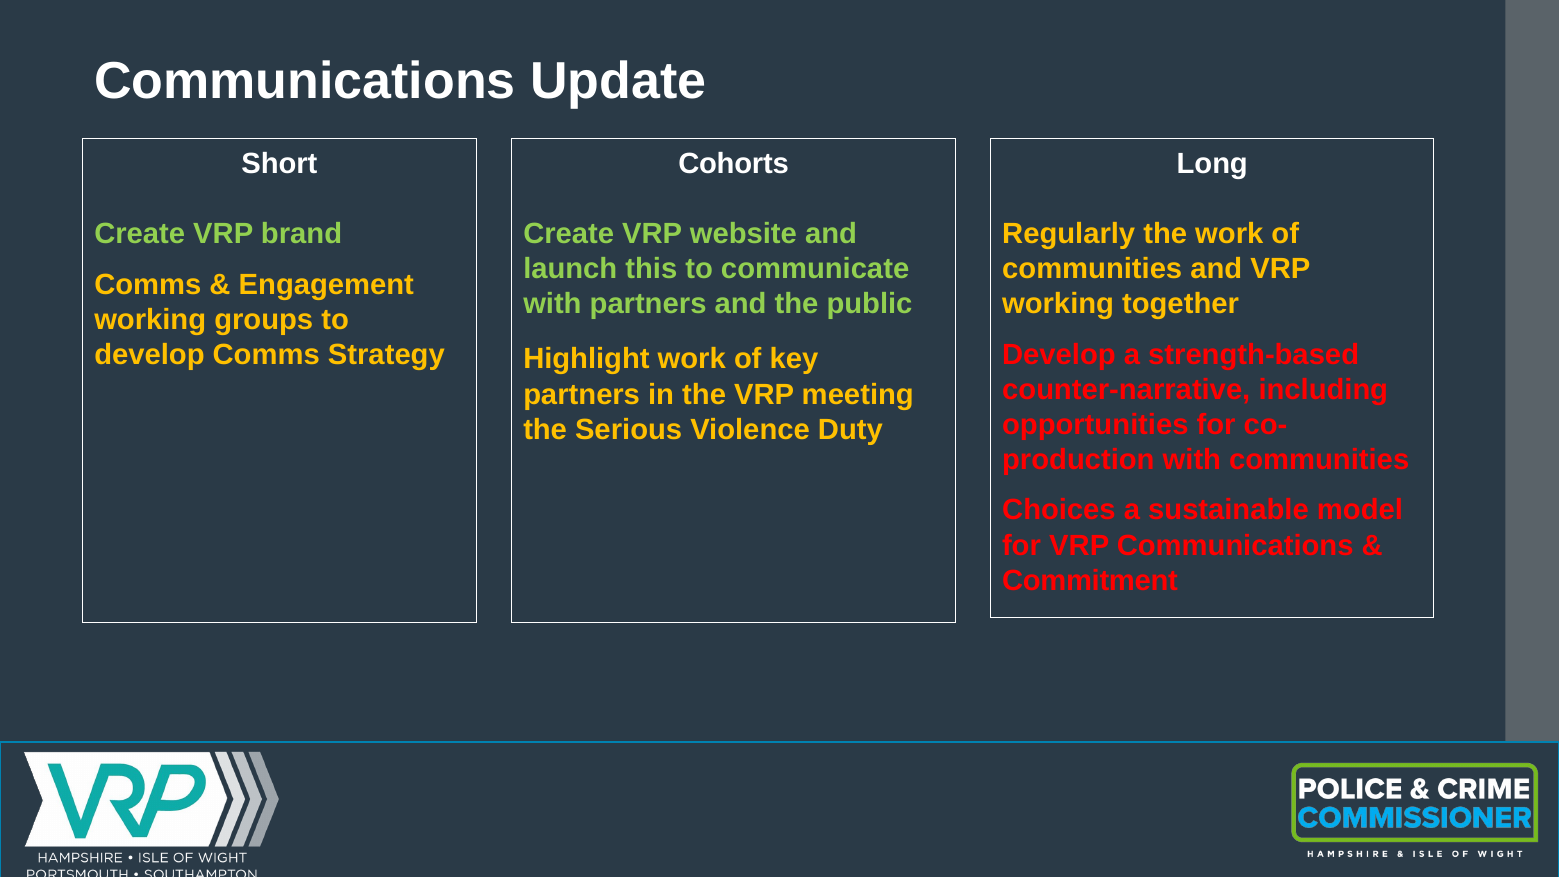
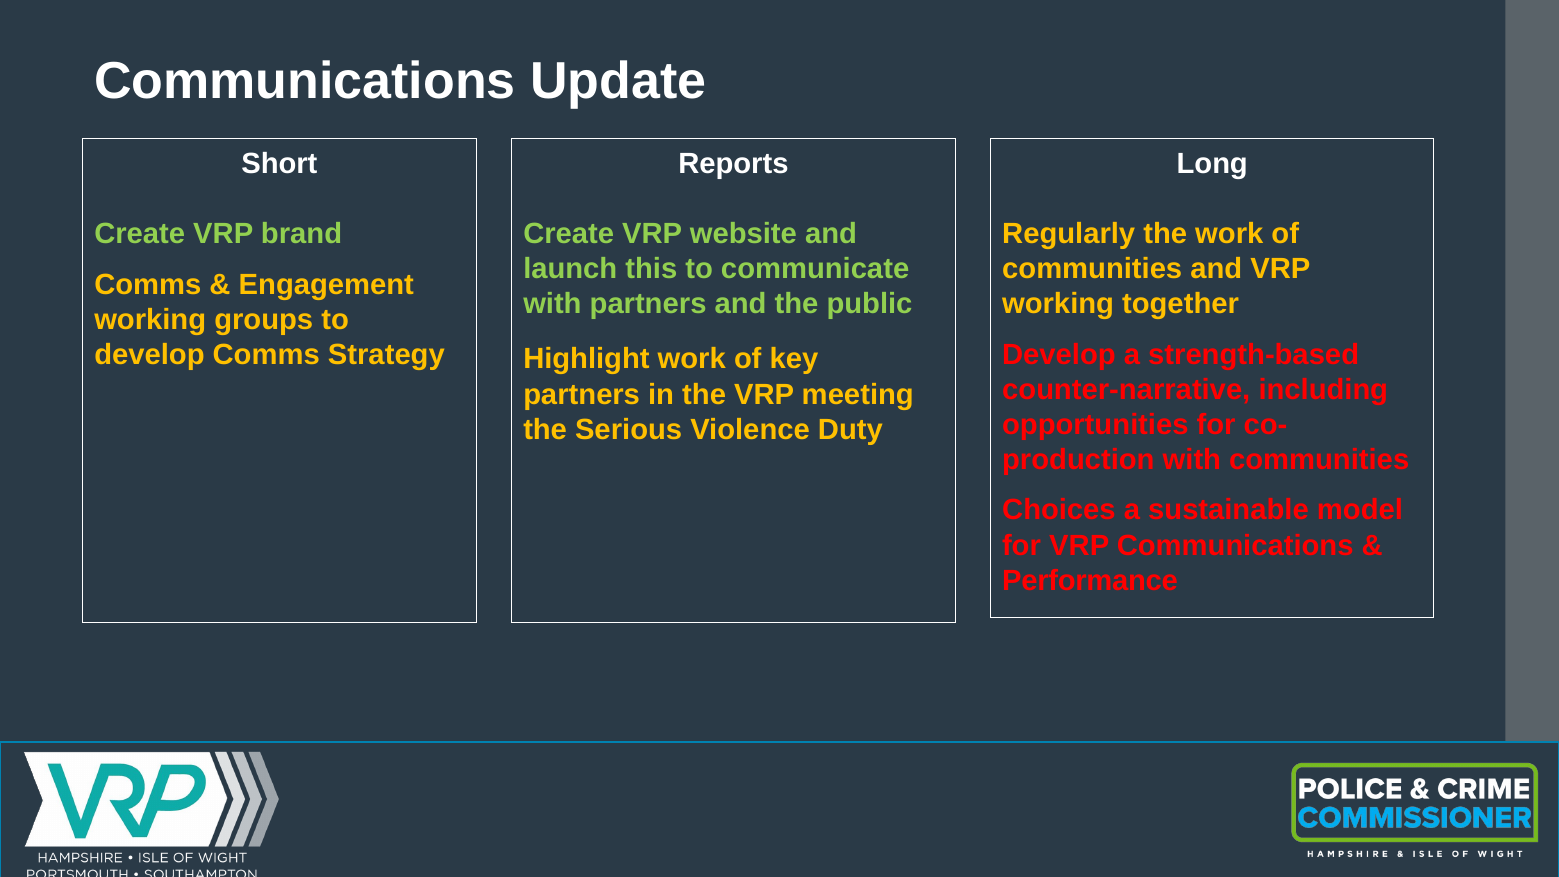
Cohorts: Cohorts -> Reports
Commitment: Commitment -> Performance
